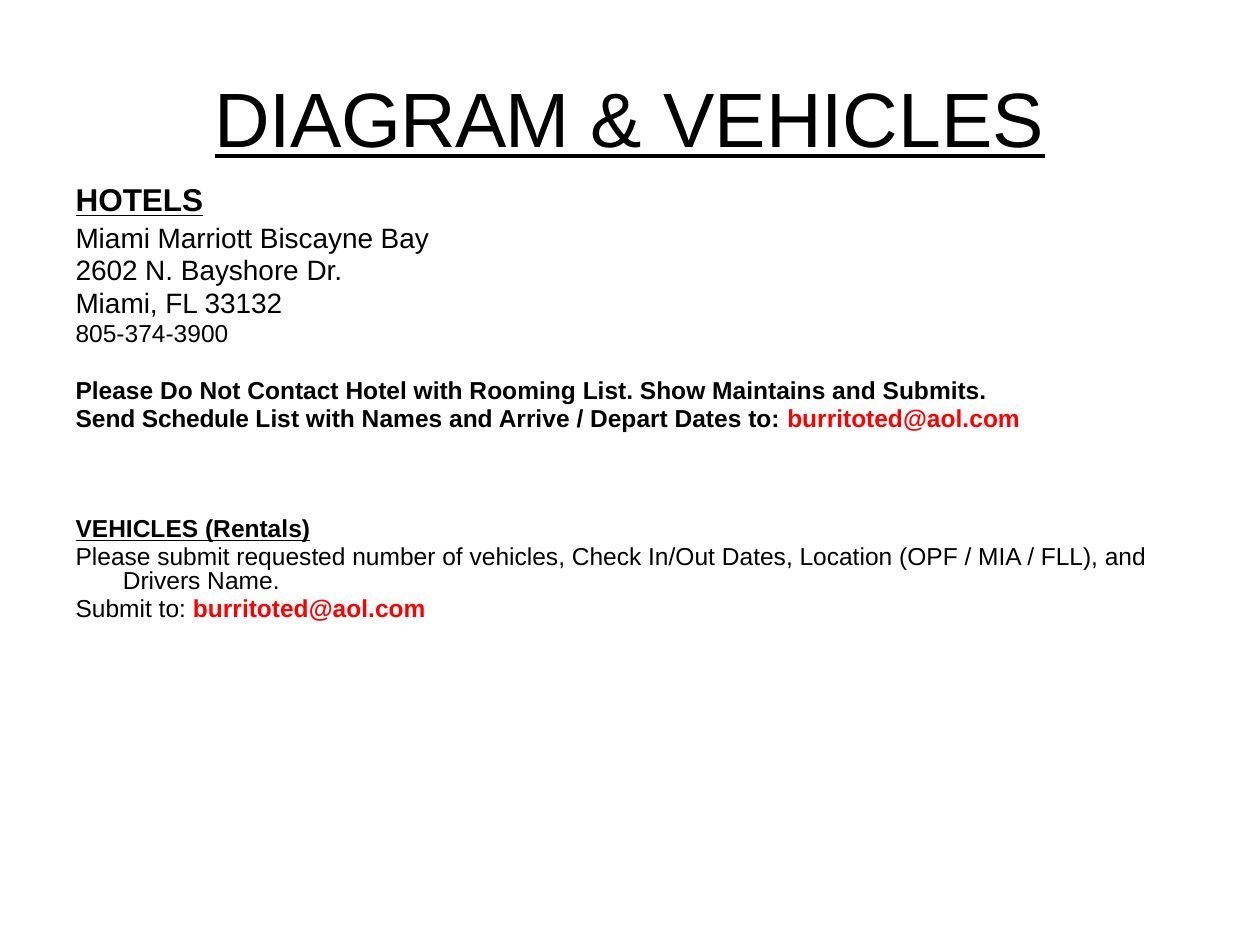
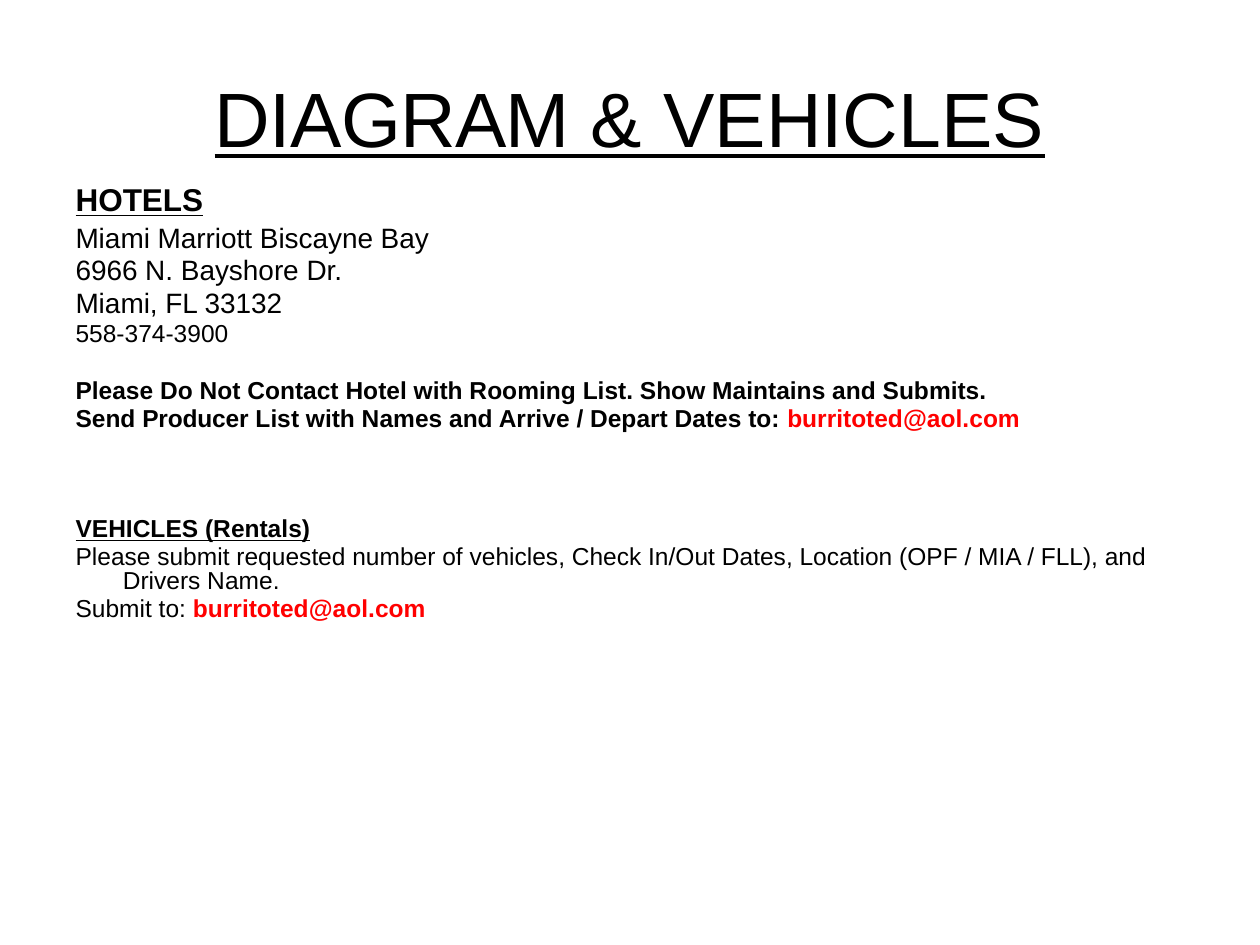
2602: 2602 -> 6966
805-374-3900: 805-374-3900 -> 558-374-3900
Schedule: Schedule -> Producer
